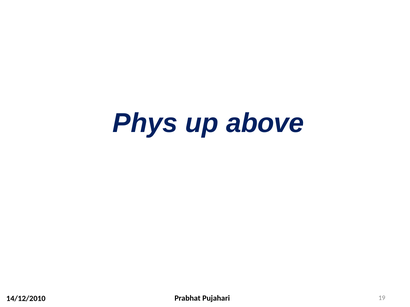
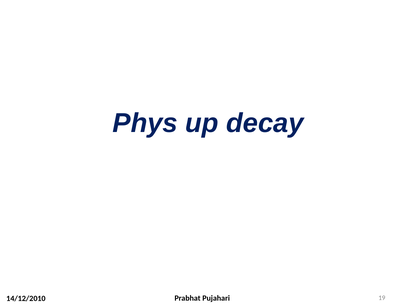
above: above -> decay
